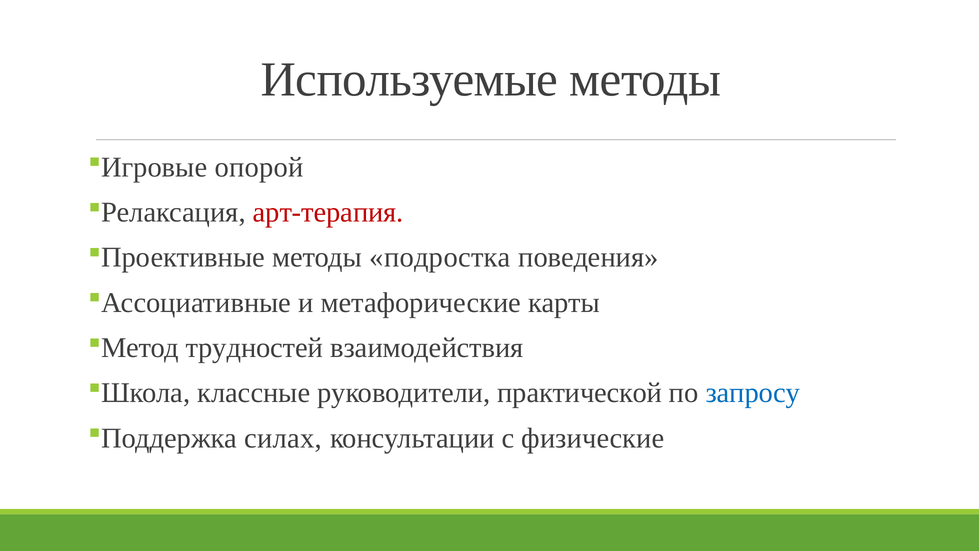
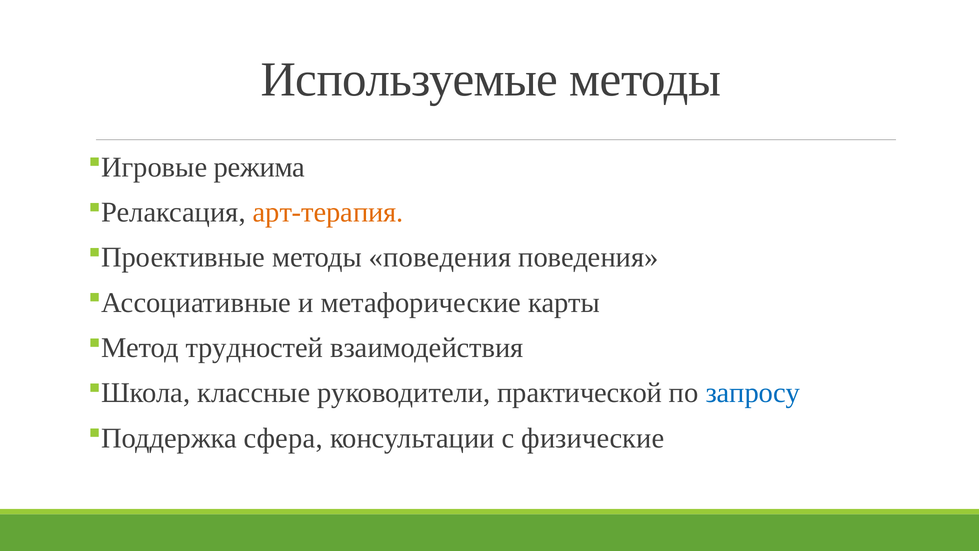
опорой: опорой -> режима
арт-терапия colour: red -> orange
методы подростка: подростка -> поведения
силах: силах -> сфера
